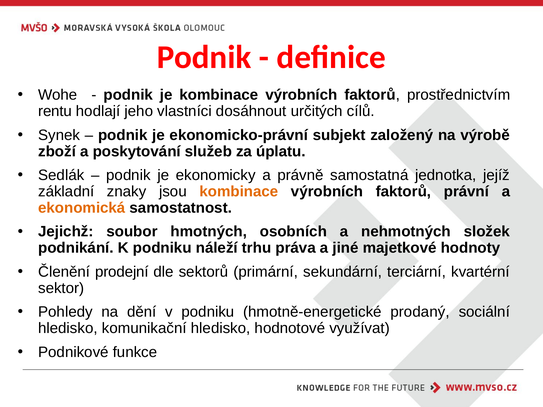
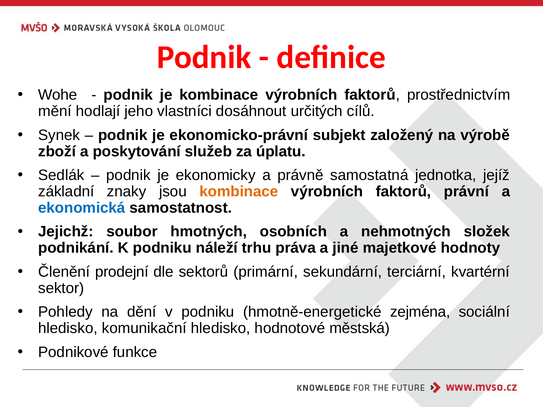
rentu: rentu -> mění
ekonomická colour: orange -> blue
prodaný: prodaný -> zejména
využívat: využívat -> městská
